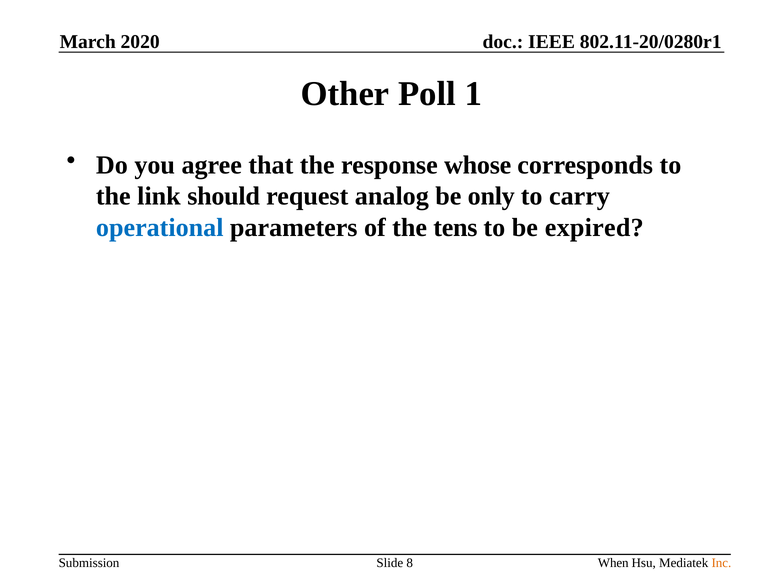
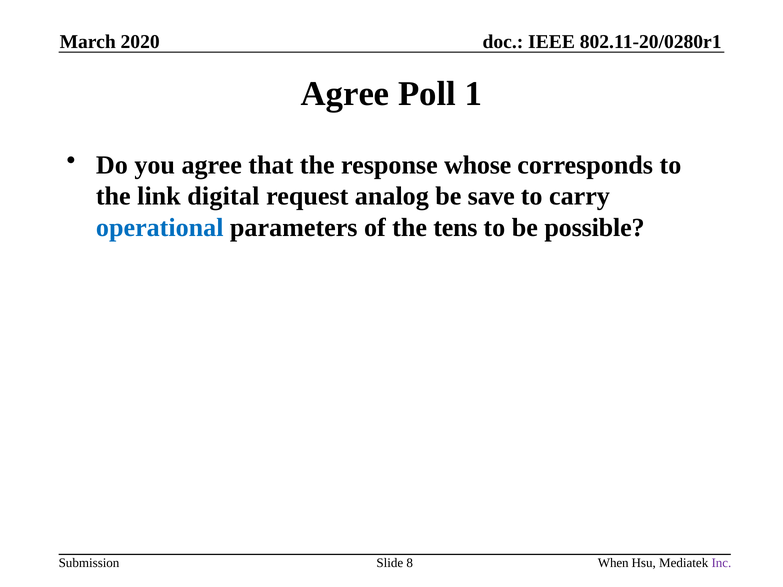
Other at (345, 94): Other -> Agree
should: should -> digital
only: only -> save
expired: expired -> possible
Inc colour: orange -> purple
